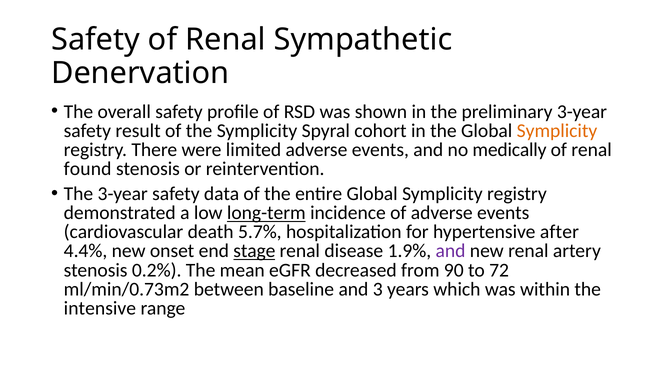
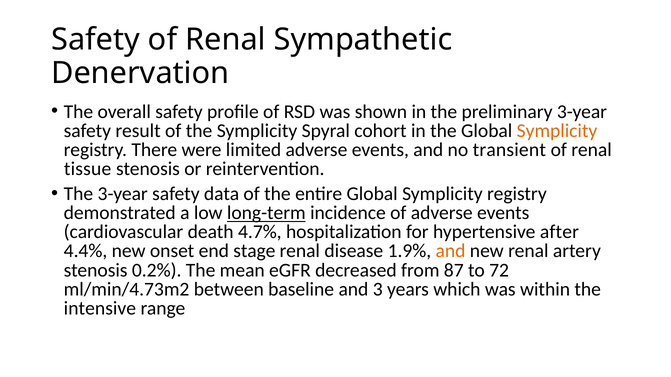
medically: medically -> transient
found: found -> tissue
5.7%: 5.7% -> 4.7%
stage underline: present -> none
and at (451, 251) colour: purple -> orange
90: 90 -> 87
ml/min/0.73m2: ml/min/0.73m2 -> ml/min/4.73m2
